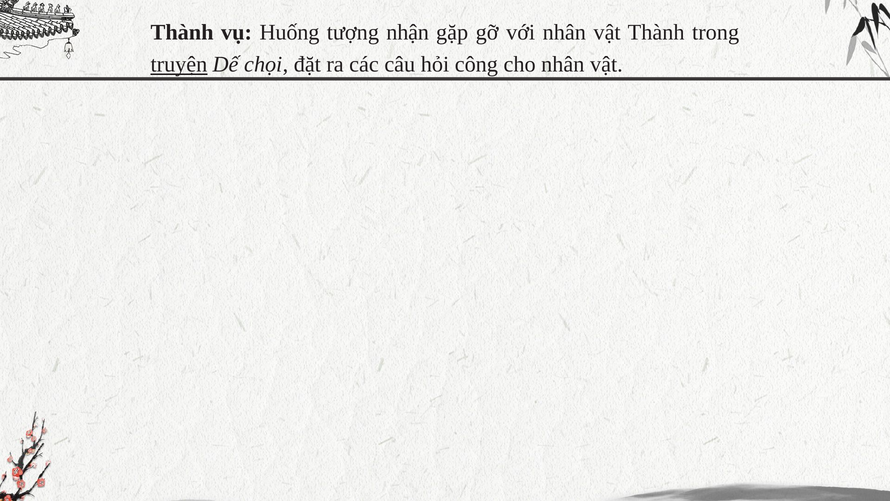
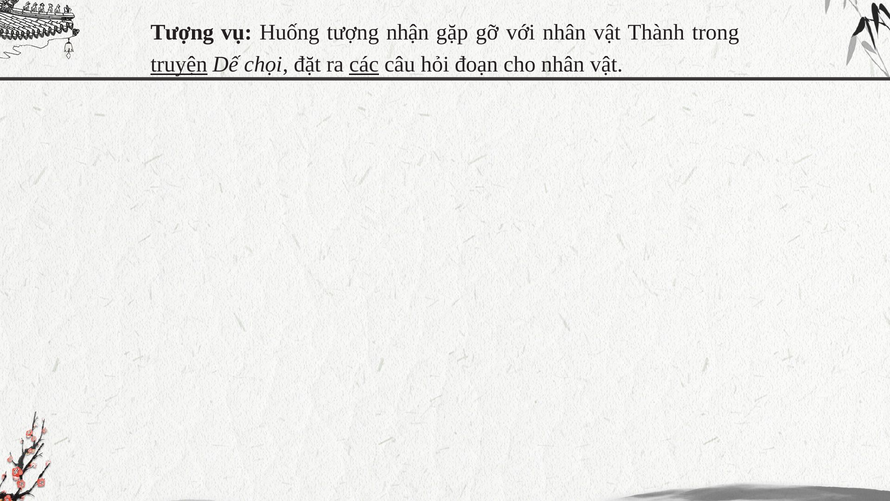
Thành at (182, 32): Thành -> Tượng
các underline: none -> present
công: công -> đoạn
